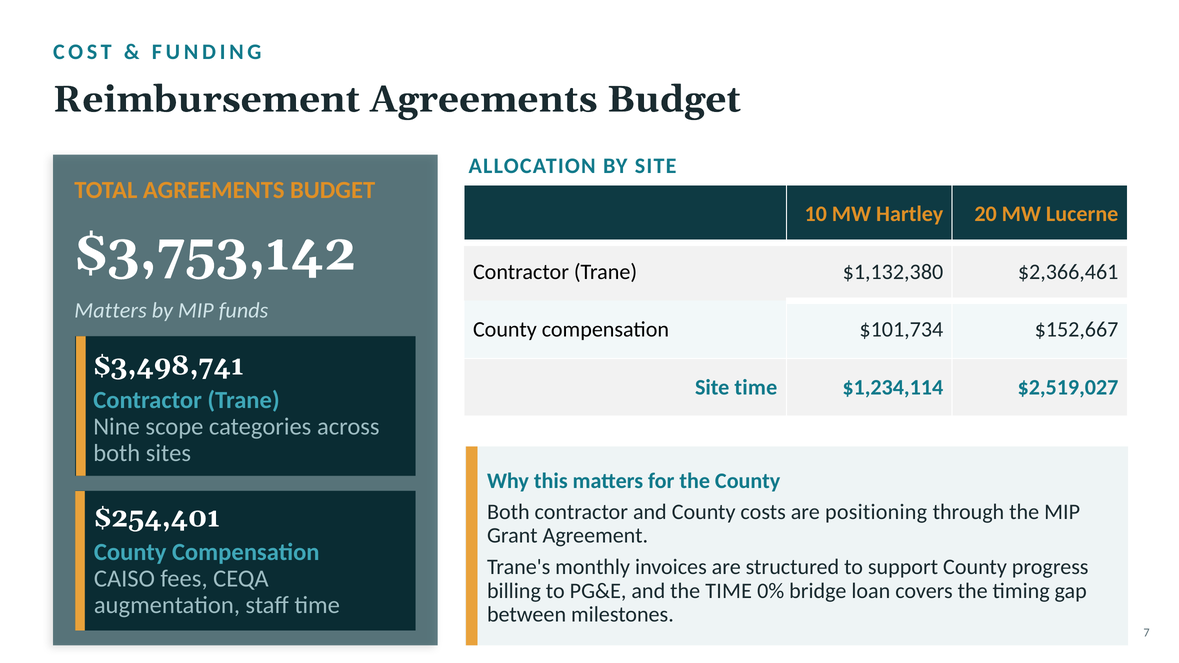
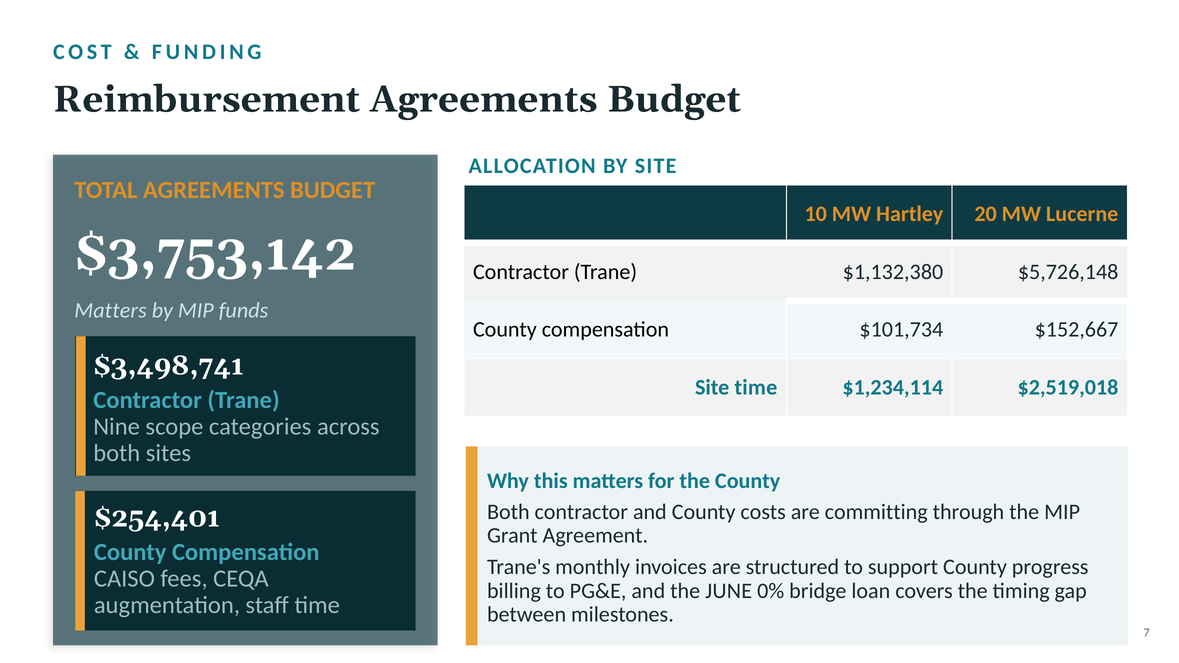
$2,366,461: $2,366,461 -> $5,726,148
$2,519,027: $2,519,027 -> $2,519,018
positioning: positioning -> committing
the TIME: TIME -> JUNE
